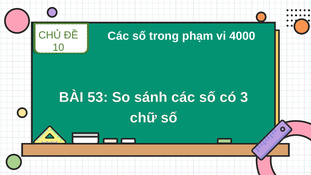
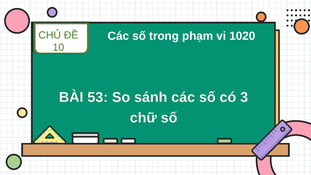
4000: 4000 -> 1020
